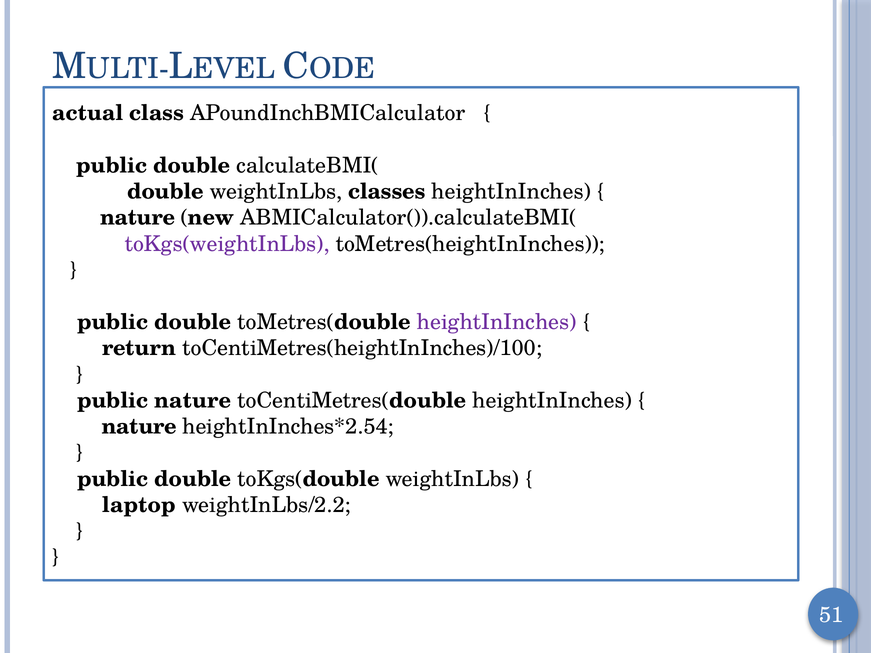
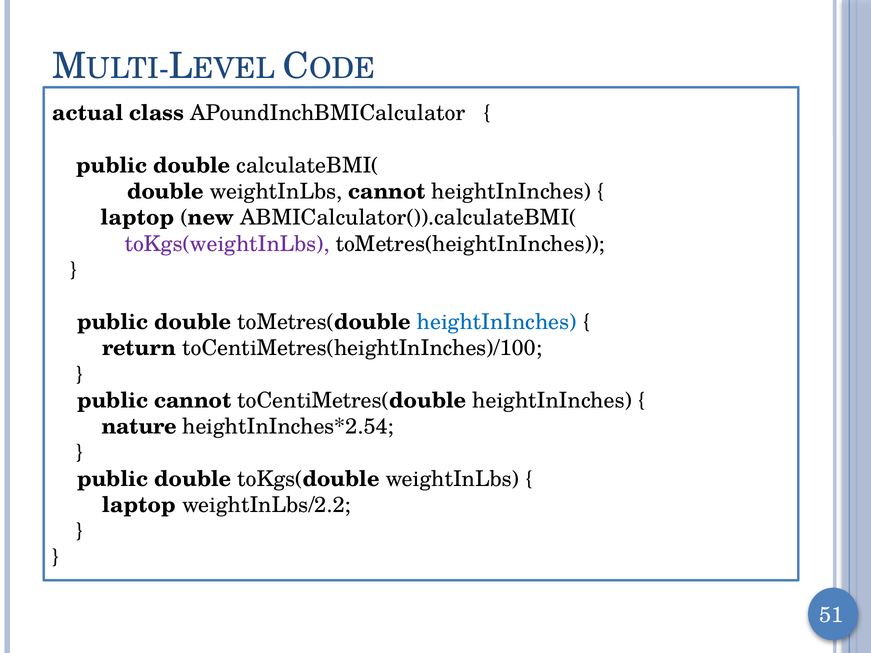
weightInLbs classes: classes -> cannot
nature at (138, 218): nature -> laptop
heightInInches at (497, 322) colour: purple -> blue
public nature: nature -> cannot
